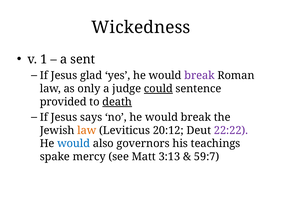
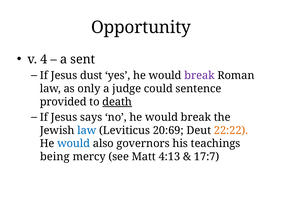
Wickedness: Wickedness -> Opportunity
1: 1 -> 4
glad: glad -> dust
could underline: present -> none
law at (87, 130) colour: orange -> blue
20:12: 20:12 -> 20:69
22:22 colour: purple -> orange
spake: spake -> being
3:13: 3:13 -> 4:13
59:7: 59:7 -> 17:7
